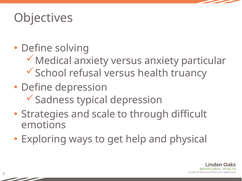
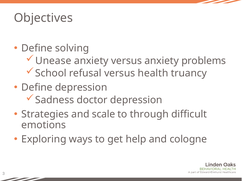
Medical: Medical -> Unease
particular: particular -> problems
typical: typical -> doctor
physical: physical -> cologne
